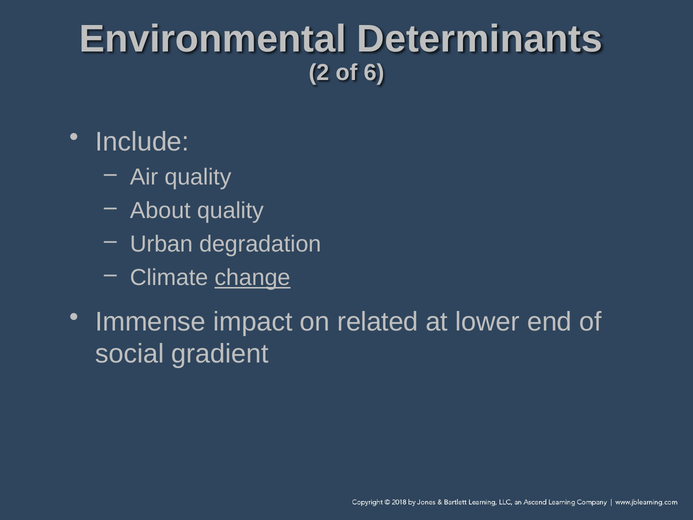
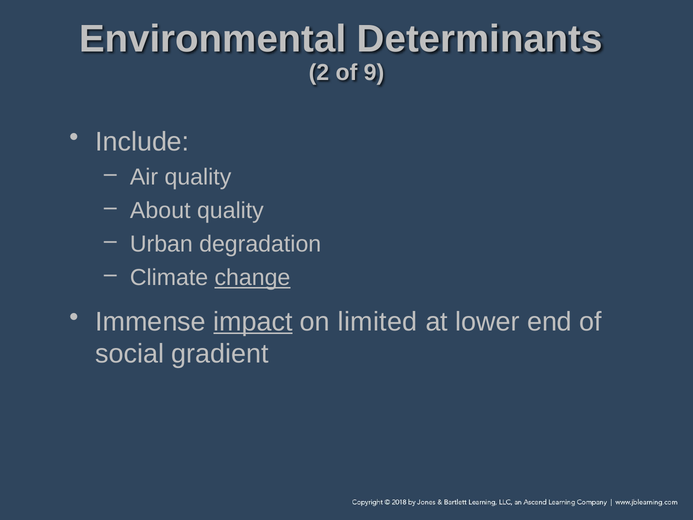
6: 6 -> 9
impact underline: none -> present
related: related -> limited
